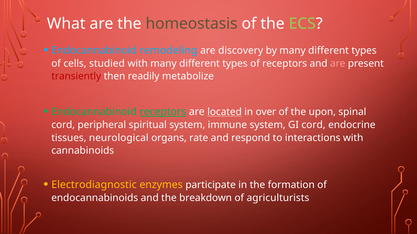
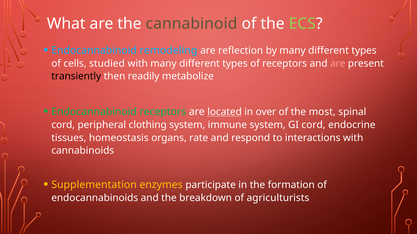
homeostasis: homeostasis -> cannabinoid
discovery: discovery -> reflection
transiently colour: red -> black
receptors at (163, 112) underline: present -> none
upon: upon -> most
spiritual: spiritual -> clothing
neurological: neurological -> homeostasis
Electrodiagnostic: Electrodiagnostic -> Supplementation
